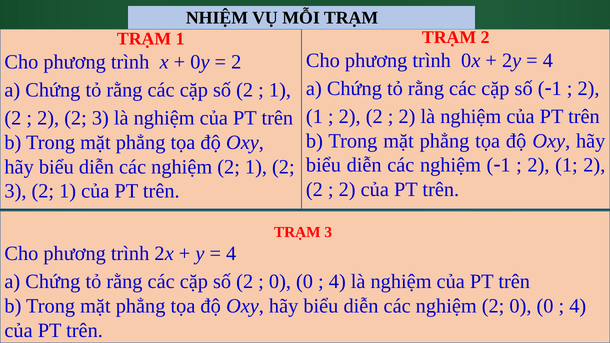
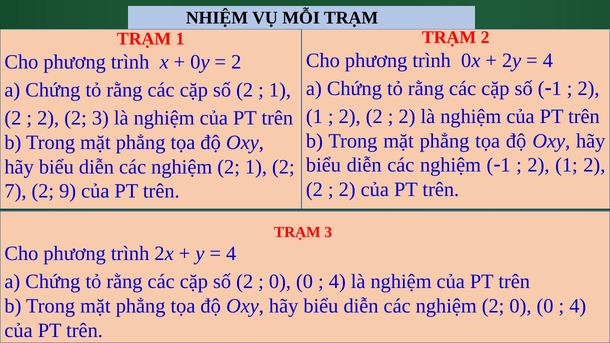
3 at (15, 191): 3 -> 7
1 at (68, 191): 1 -> 9
